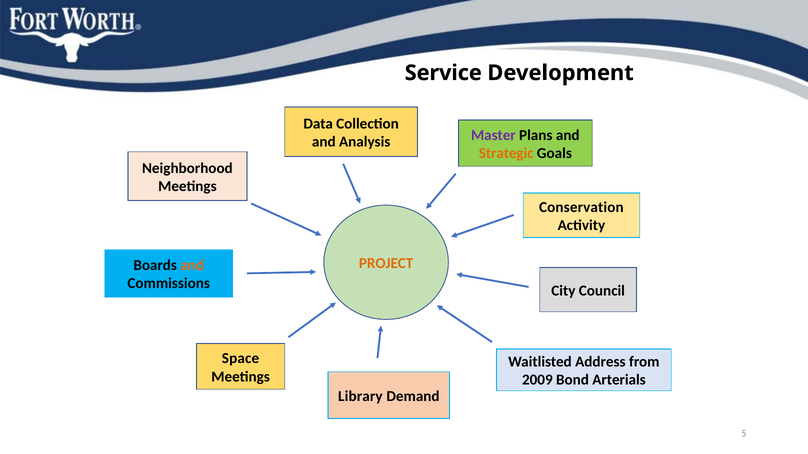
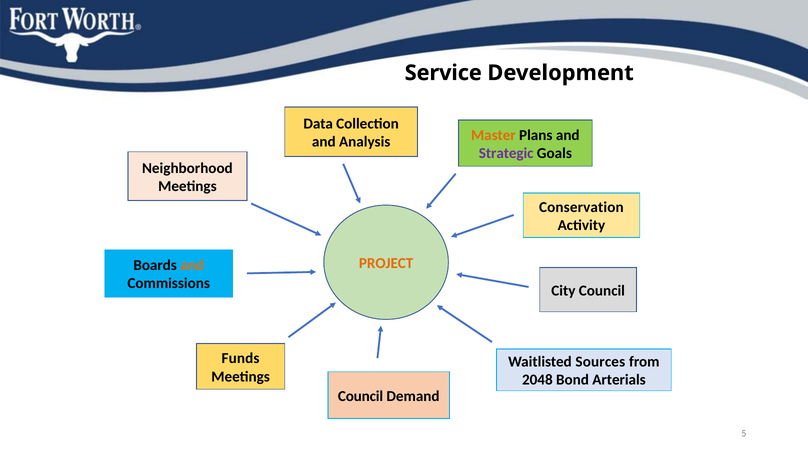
Master colour: purple -> orange
Strategic colour: orange -> purple
Space: Space -> Funds
Address: Address -> Sources
2009: 2009 -> 2048
Library at (360, 397): Library -> Council
